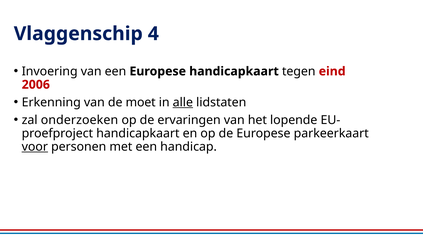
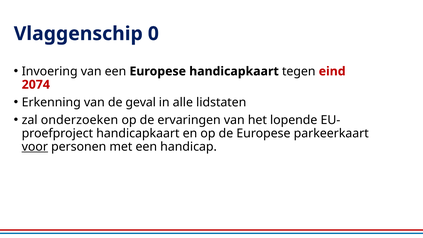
4: 4 -> 0
2006: 2006 -> 2074
moet: moet -> geval
alle underline: present -> none
